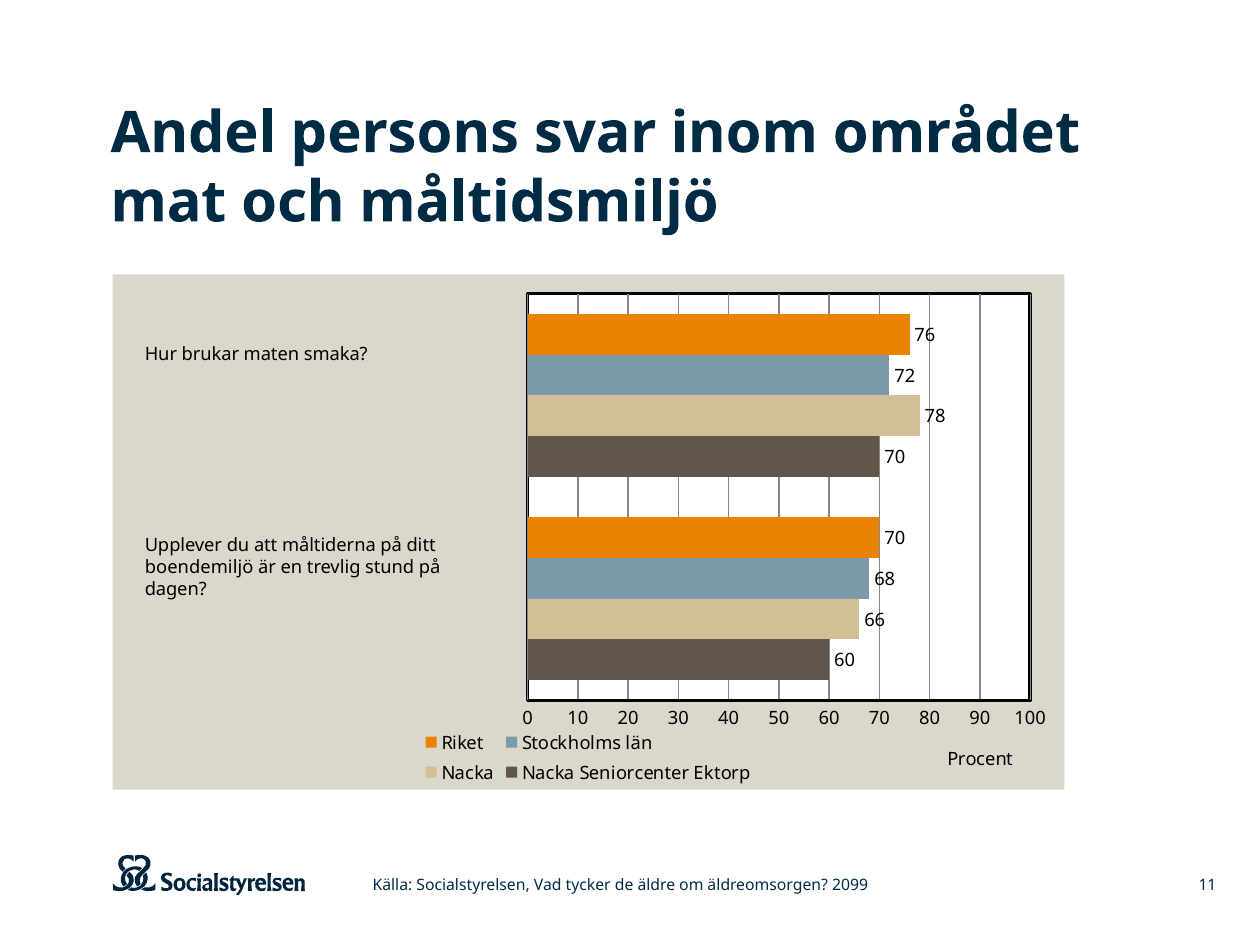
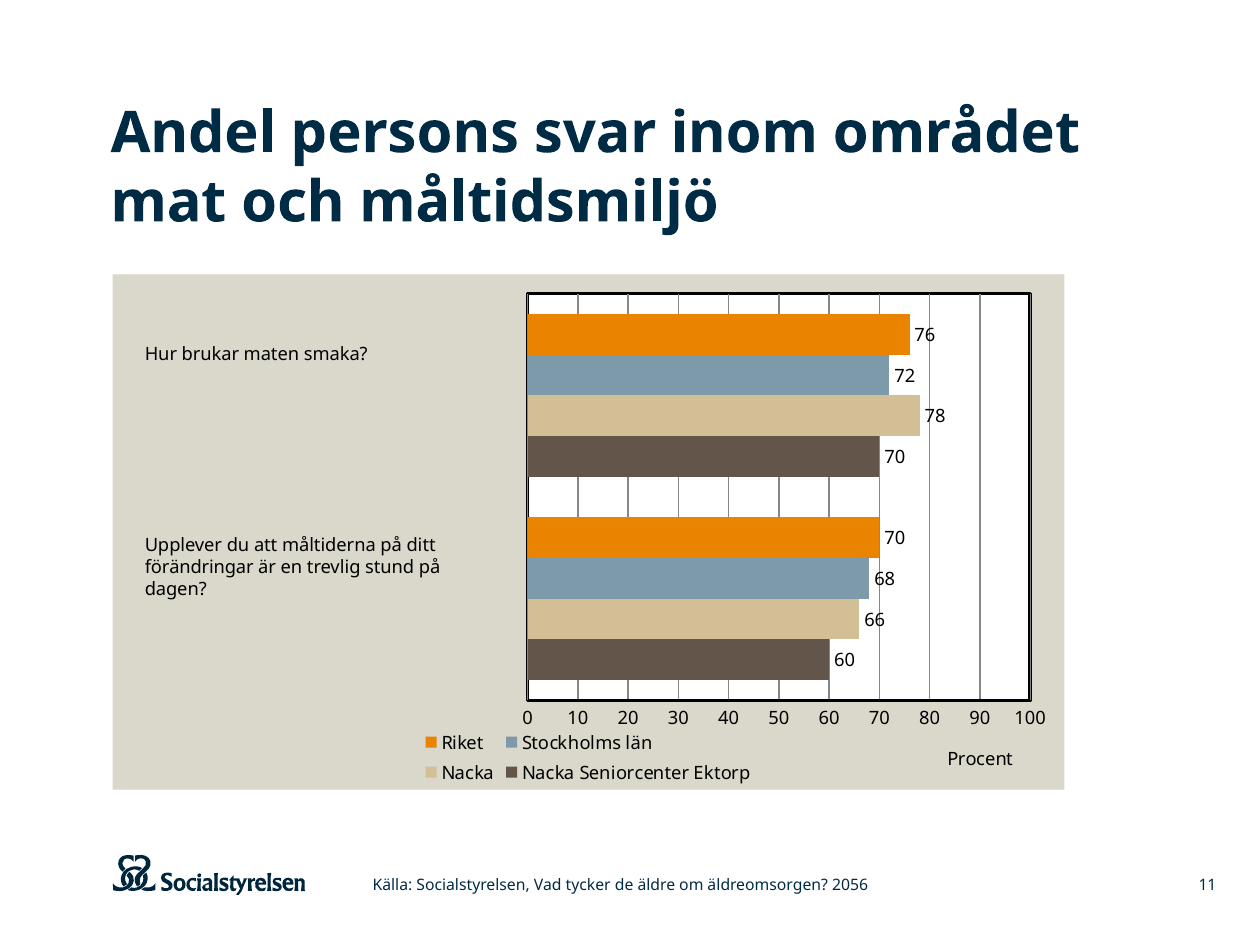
boendemiljö: boendemiljö -> förändringar
2099: 2099 -> 2056
